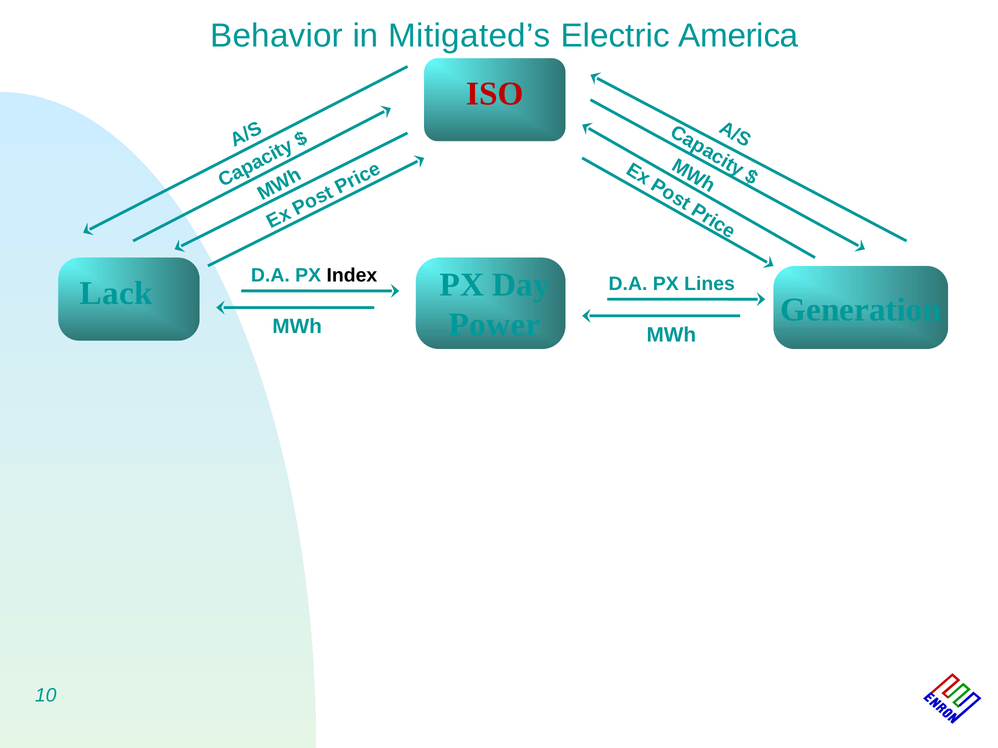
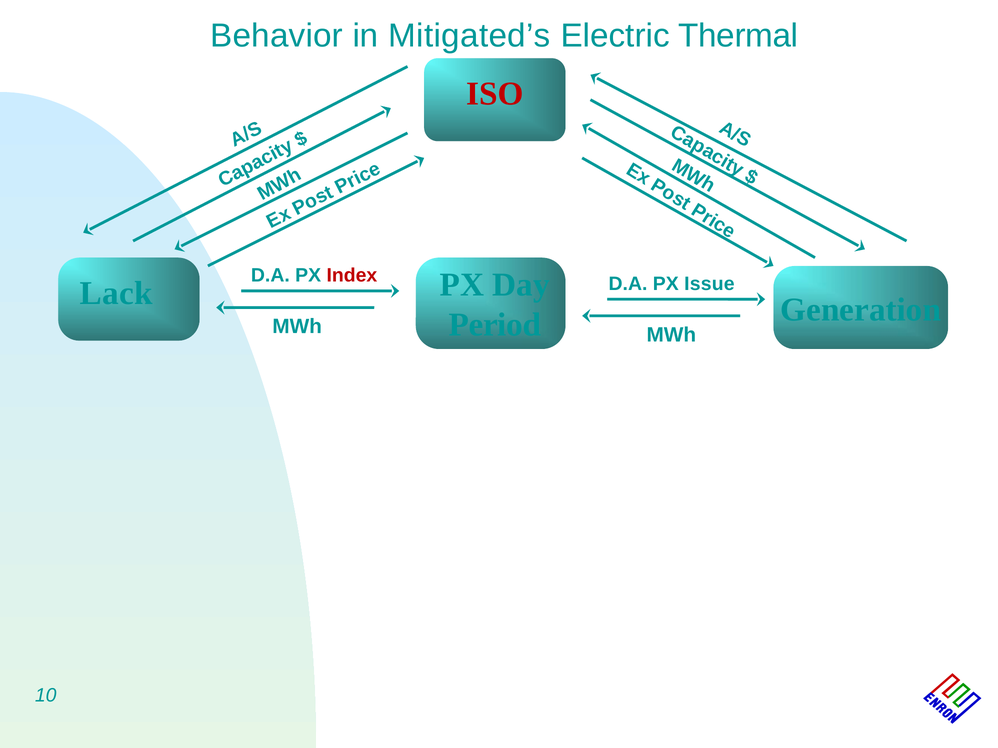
America: America -> Thermal
Index colour: black -> red
Lines: Lines -> Issue
Power: Power -> Period
